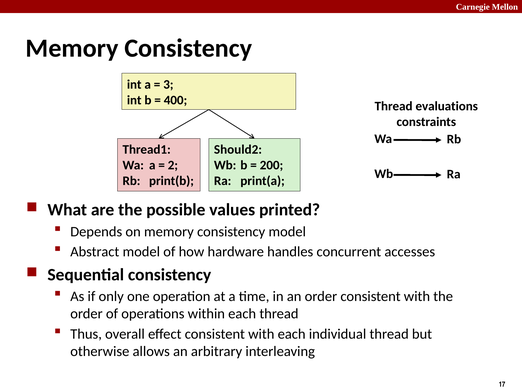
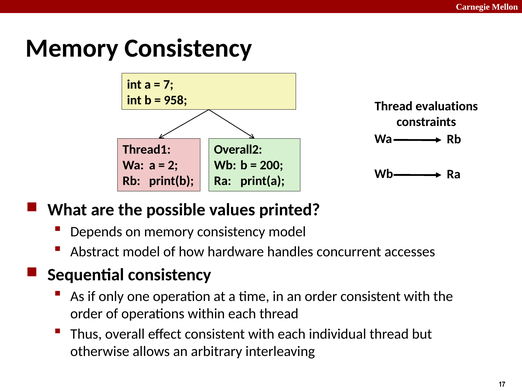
3: 3 -> 7
400: 400 -> 958
Should2: Should2 -> Overall2
